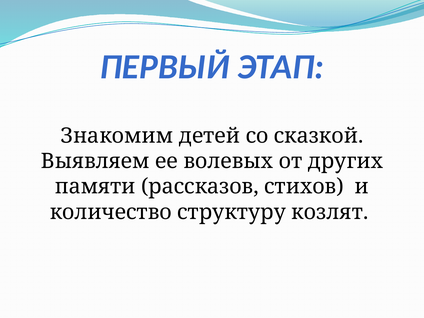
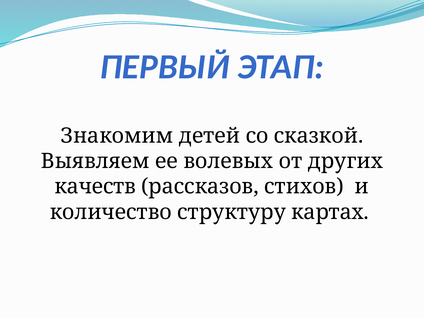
памяти: памяти -> качеств
козлят: козлят -> картах
